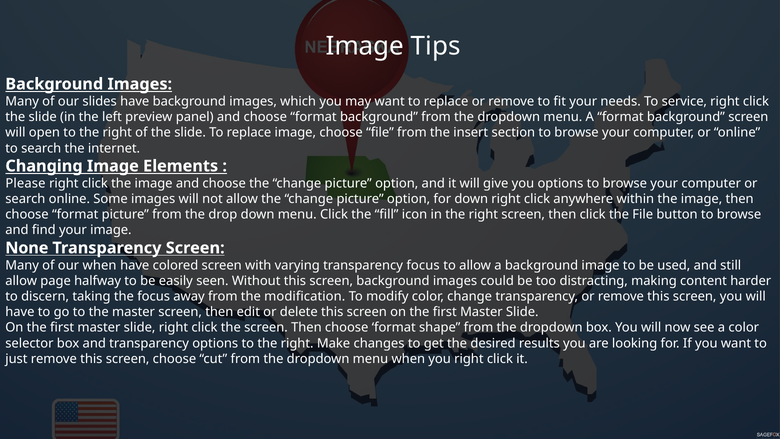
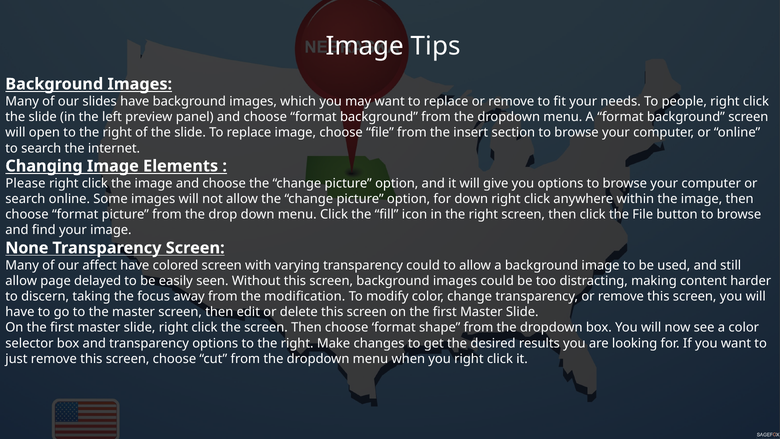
service: service -> people
our when: when -> affect
transparency focus: focus -> could
halfway: halfway -> delayed
